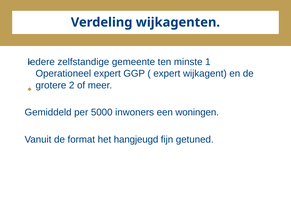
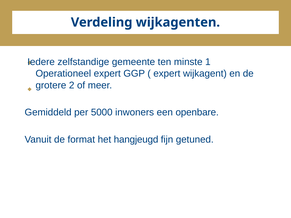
woningen: woningen -> openbare
